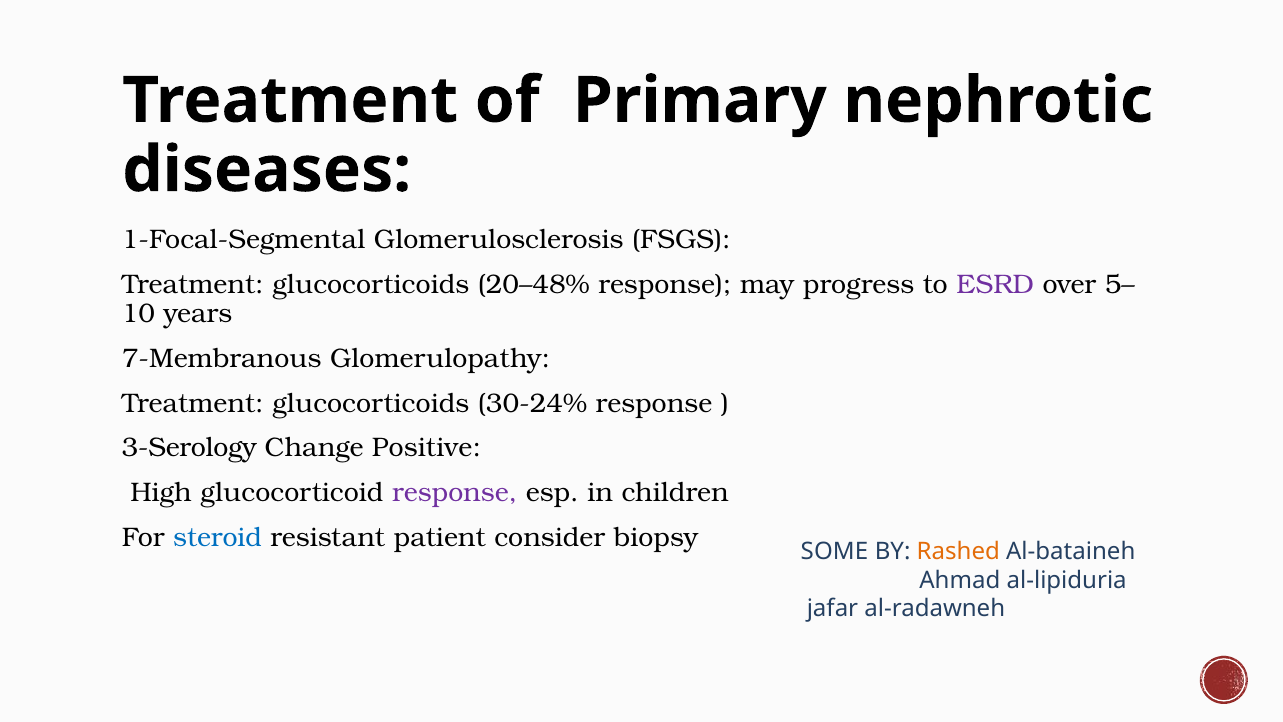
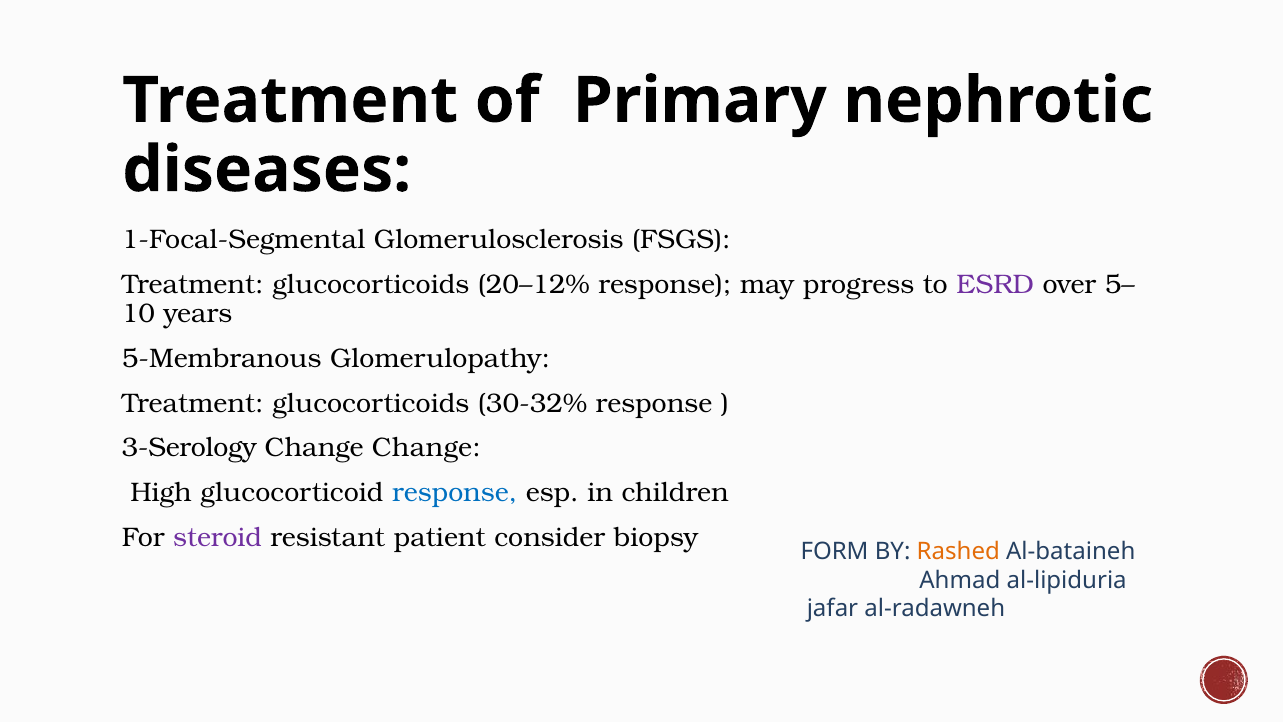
20–48%: 20–48% -> 20–12%
7-Membranous: 7-Membranous -> 5-Membranous
30-24%: 30-24% -> 30-32%
Change Positive: Positive -> Change
response at (455, 493) colour: purple -> blue
steroid colour: blue -> purple
SOME: SOME -> FORM
